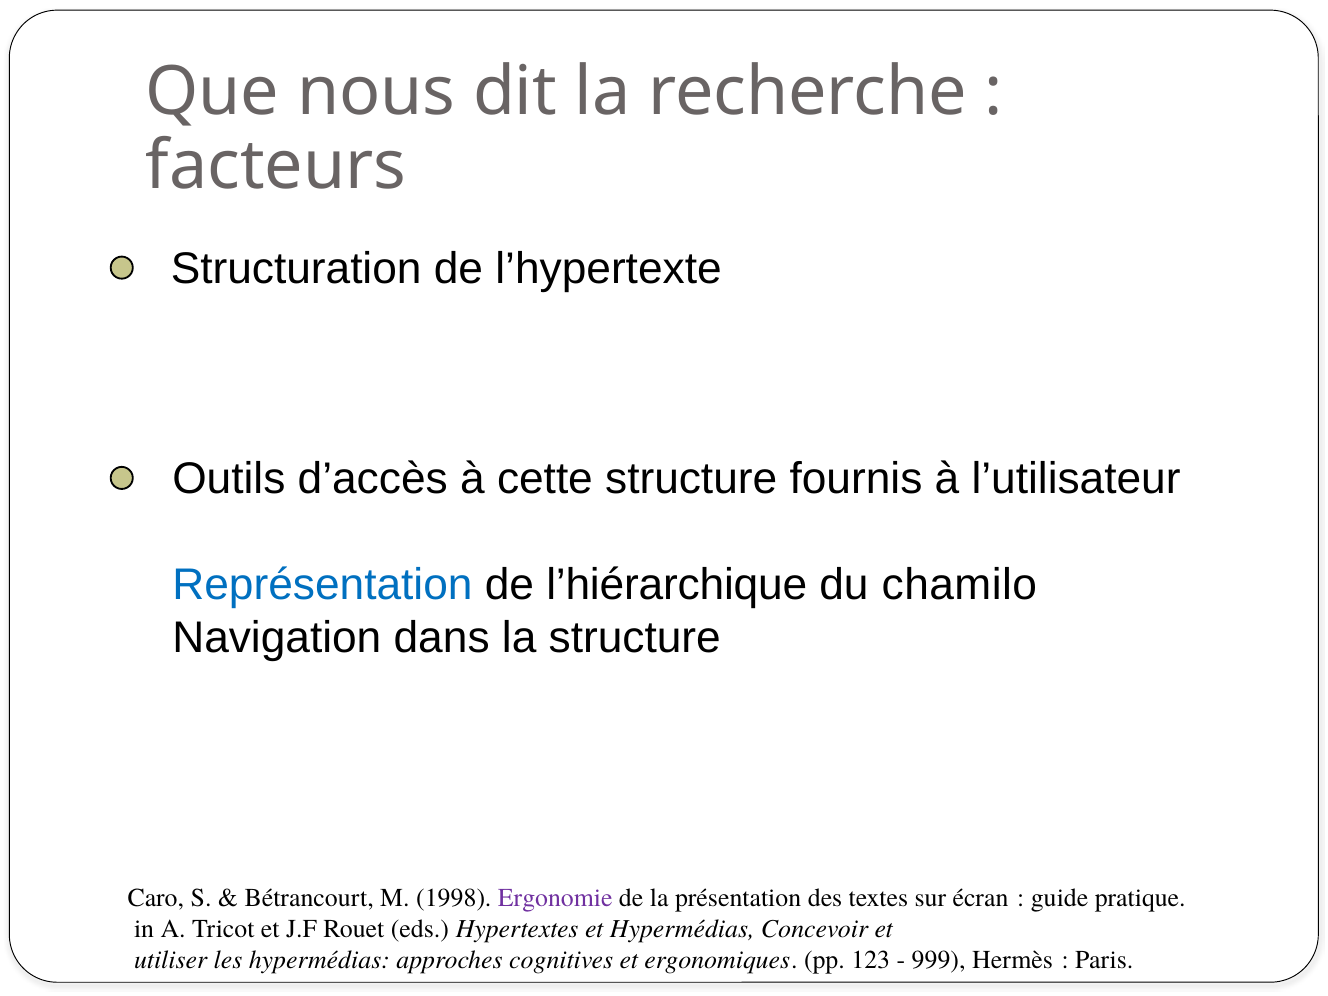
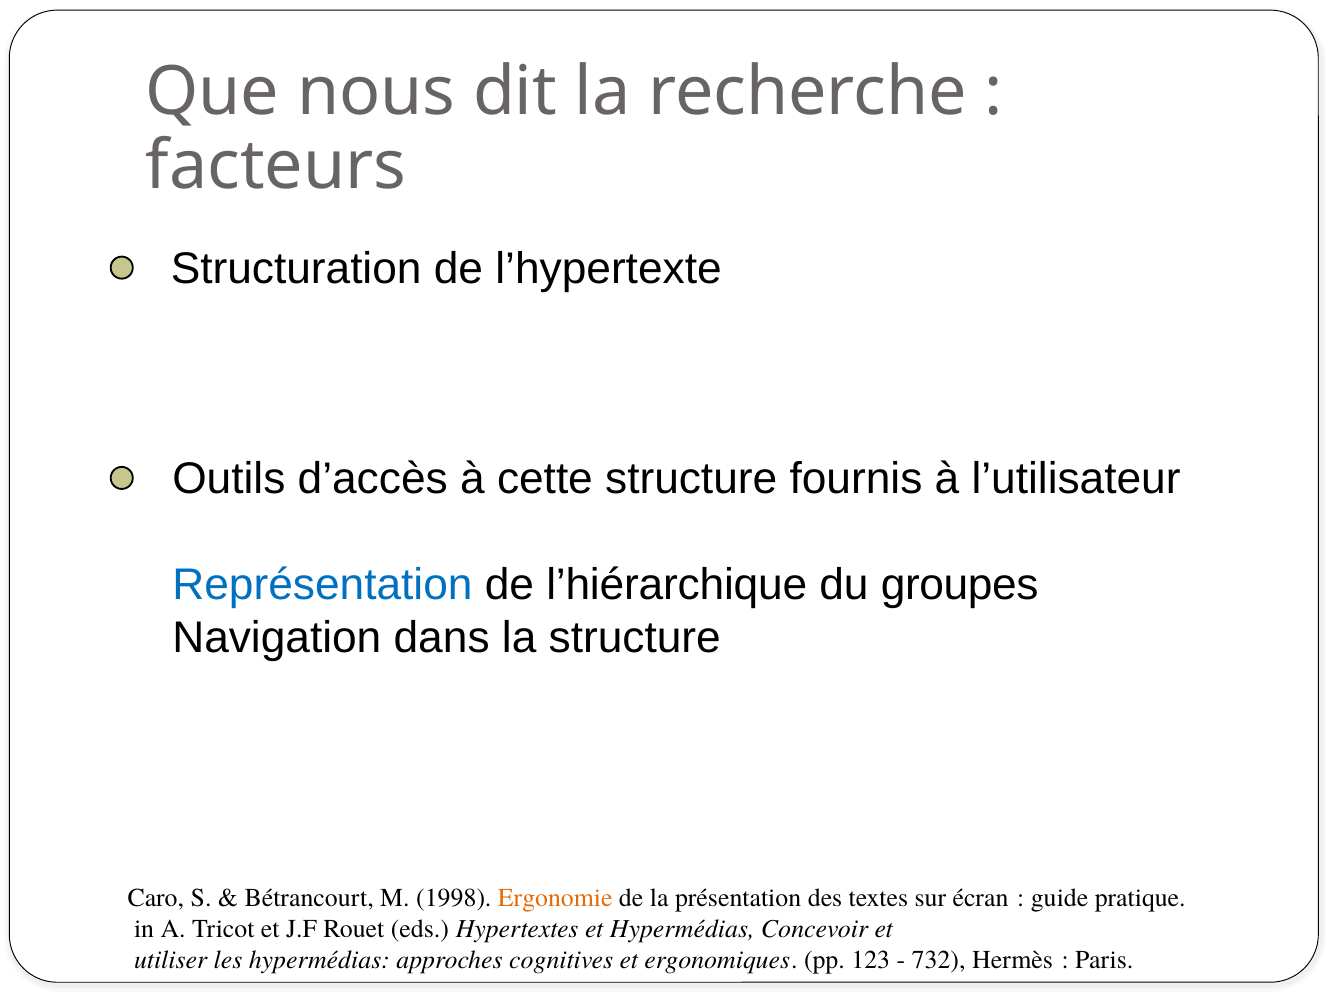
chamilo: chamilo -> groupes
Ergonomie colour: purple -> orange
999: 999 -> 732
